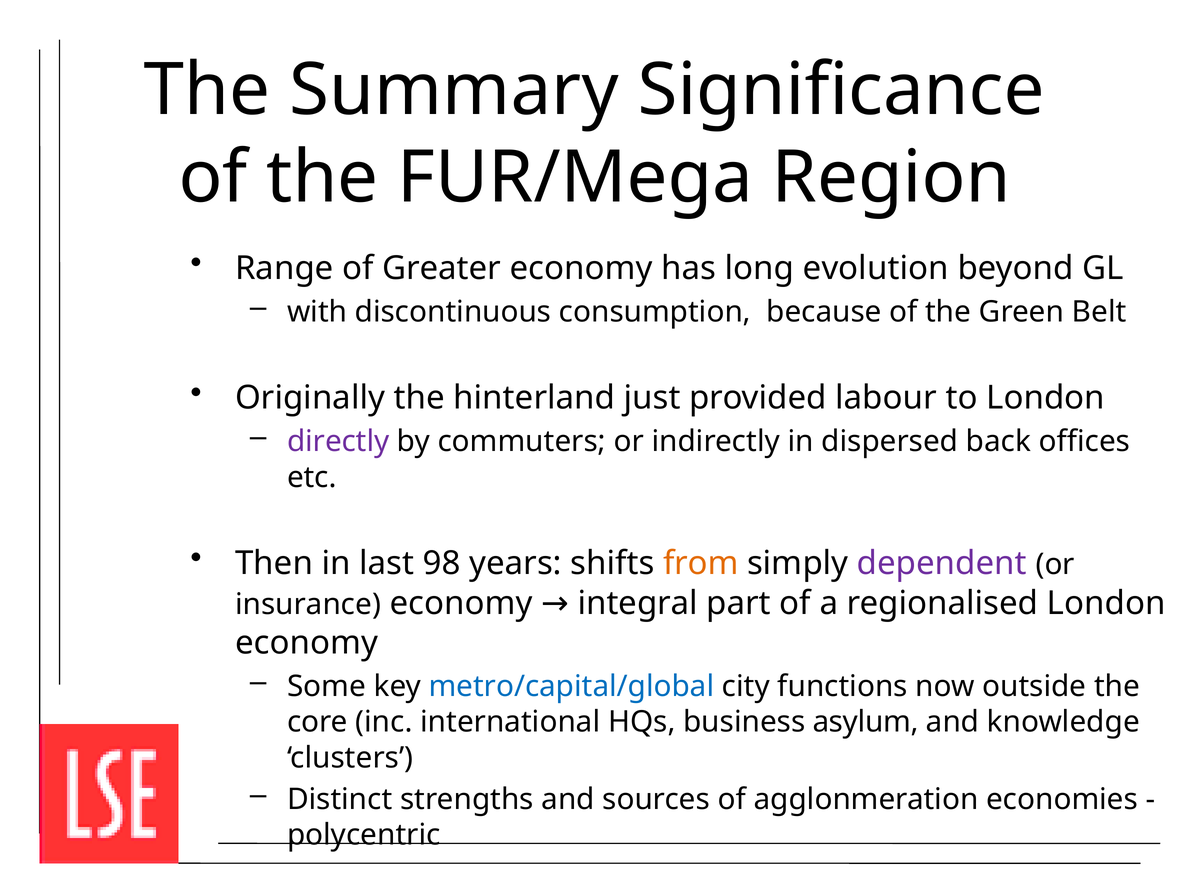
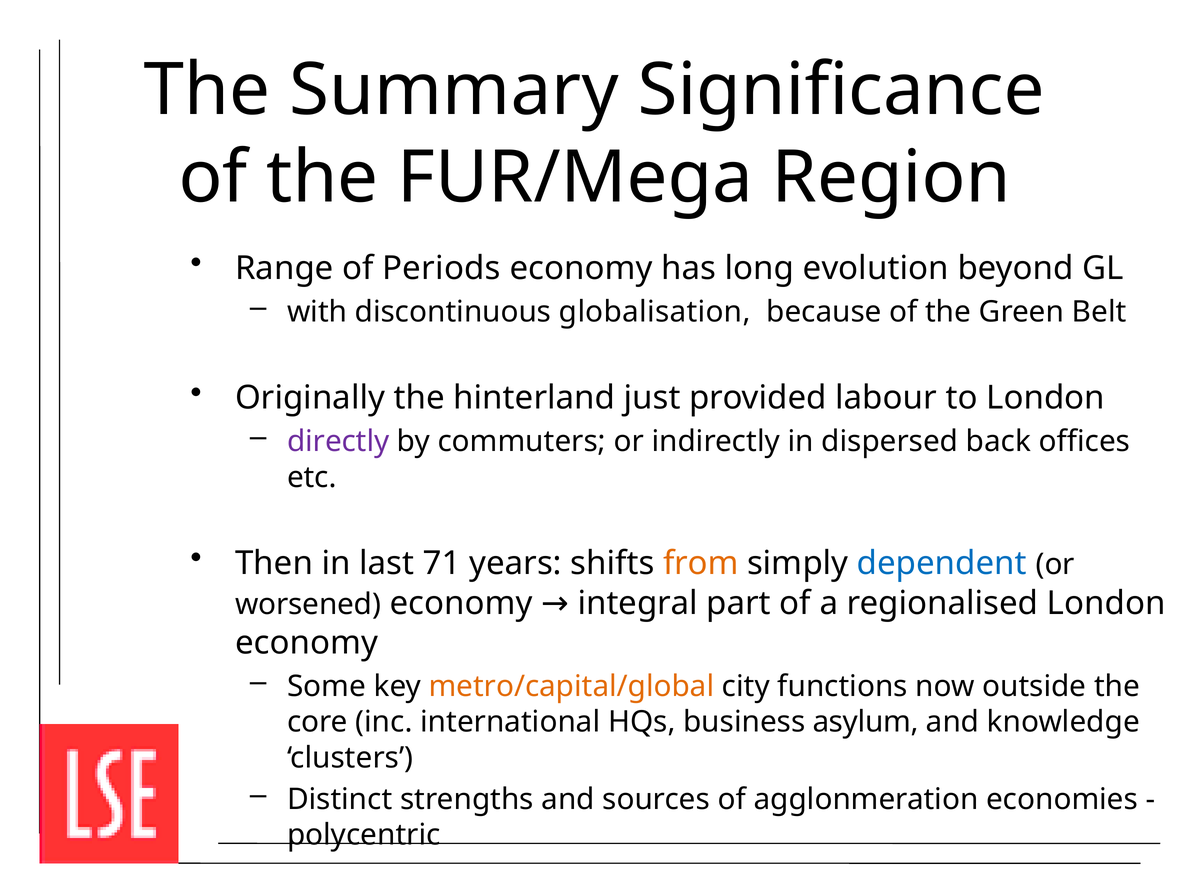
Greater: Greater -> Periods
consumption: consumption -> globalisation
98: 98 -> 71
dependent colour: purple -> blue
insurance: insurance -> worsened
metro/capital/global colour: blue -> orange
